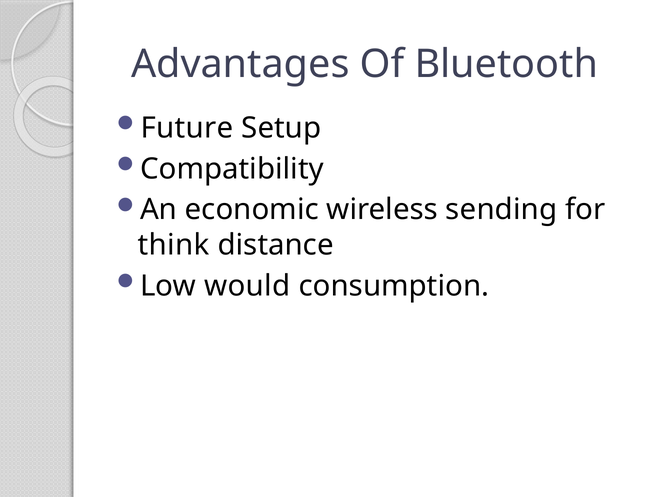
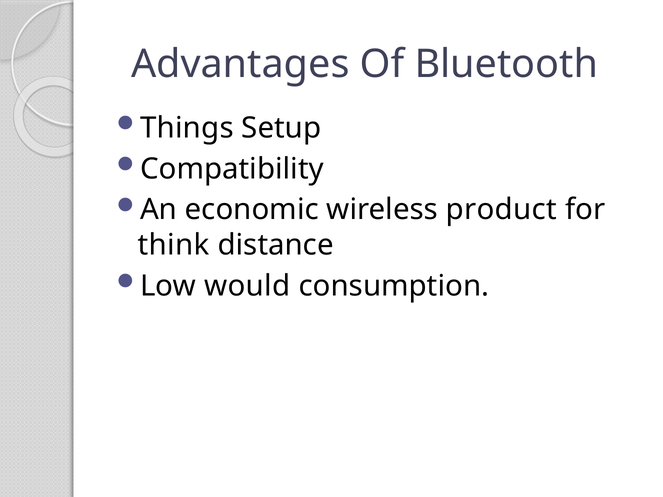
Future: Future -> Things
sending: sending -> product
